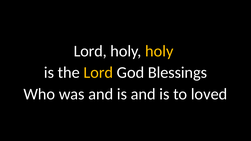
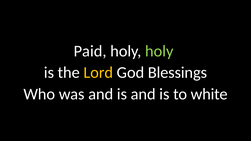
Lord at (90, 51): Lord -> Paid
holy at (159, 51) colour: yellow -> light green
loved: loved -> white
